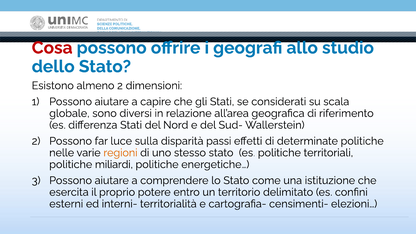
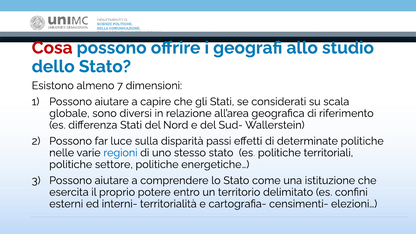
almeno 2: 2 -> 7
regioni colour: orange -> blue
miliardi: miliardi -> settore
